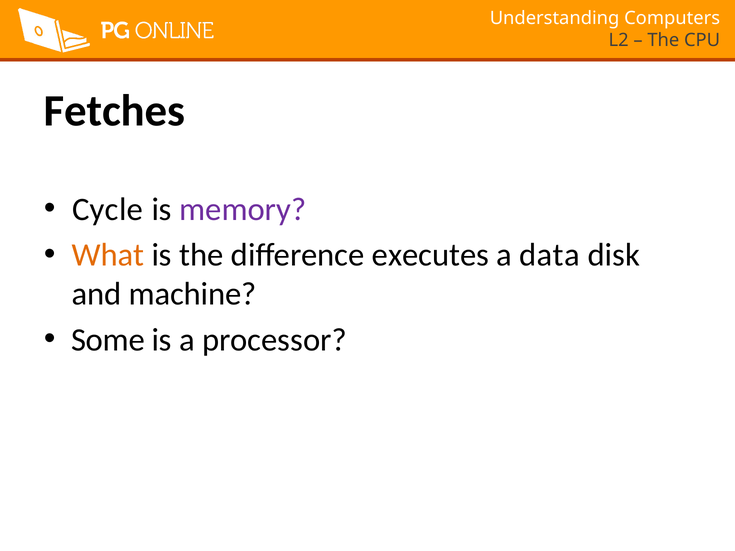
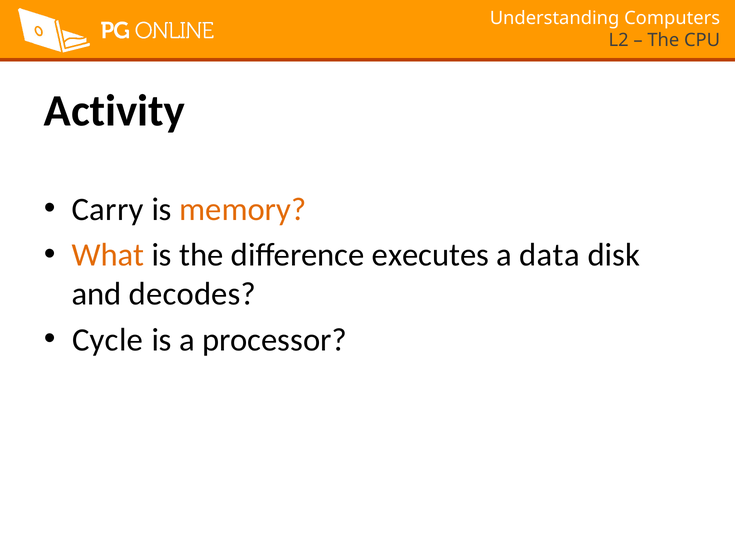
Fetches: Fetches -> Activity
Cycle: Cycle -> Carry
memory colour: purple -> orange
machine: machine -> decodes
Some: Some -> Cycle
